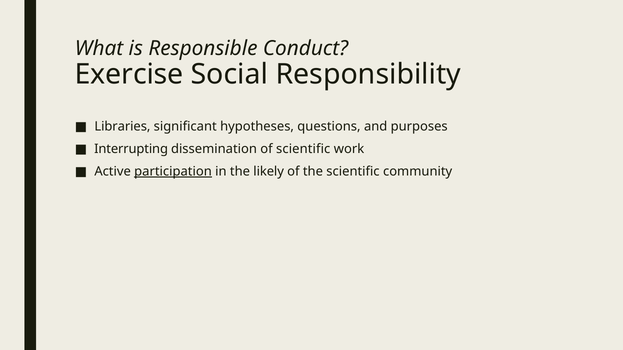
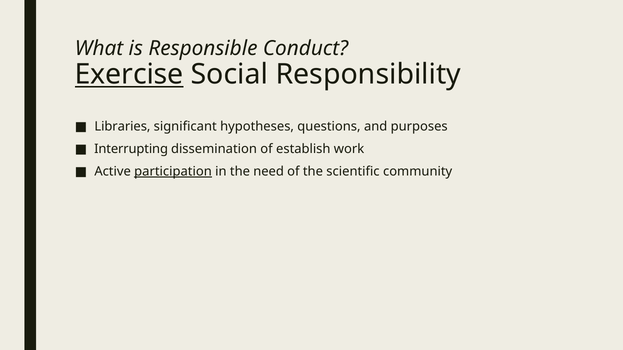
Exercise underline: none -> present
of scientific: scientific -> establish
likely: likely -> need
